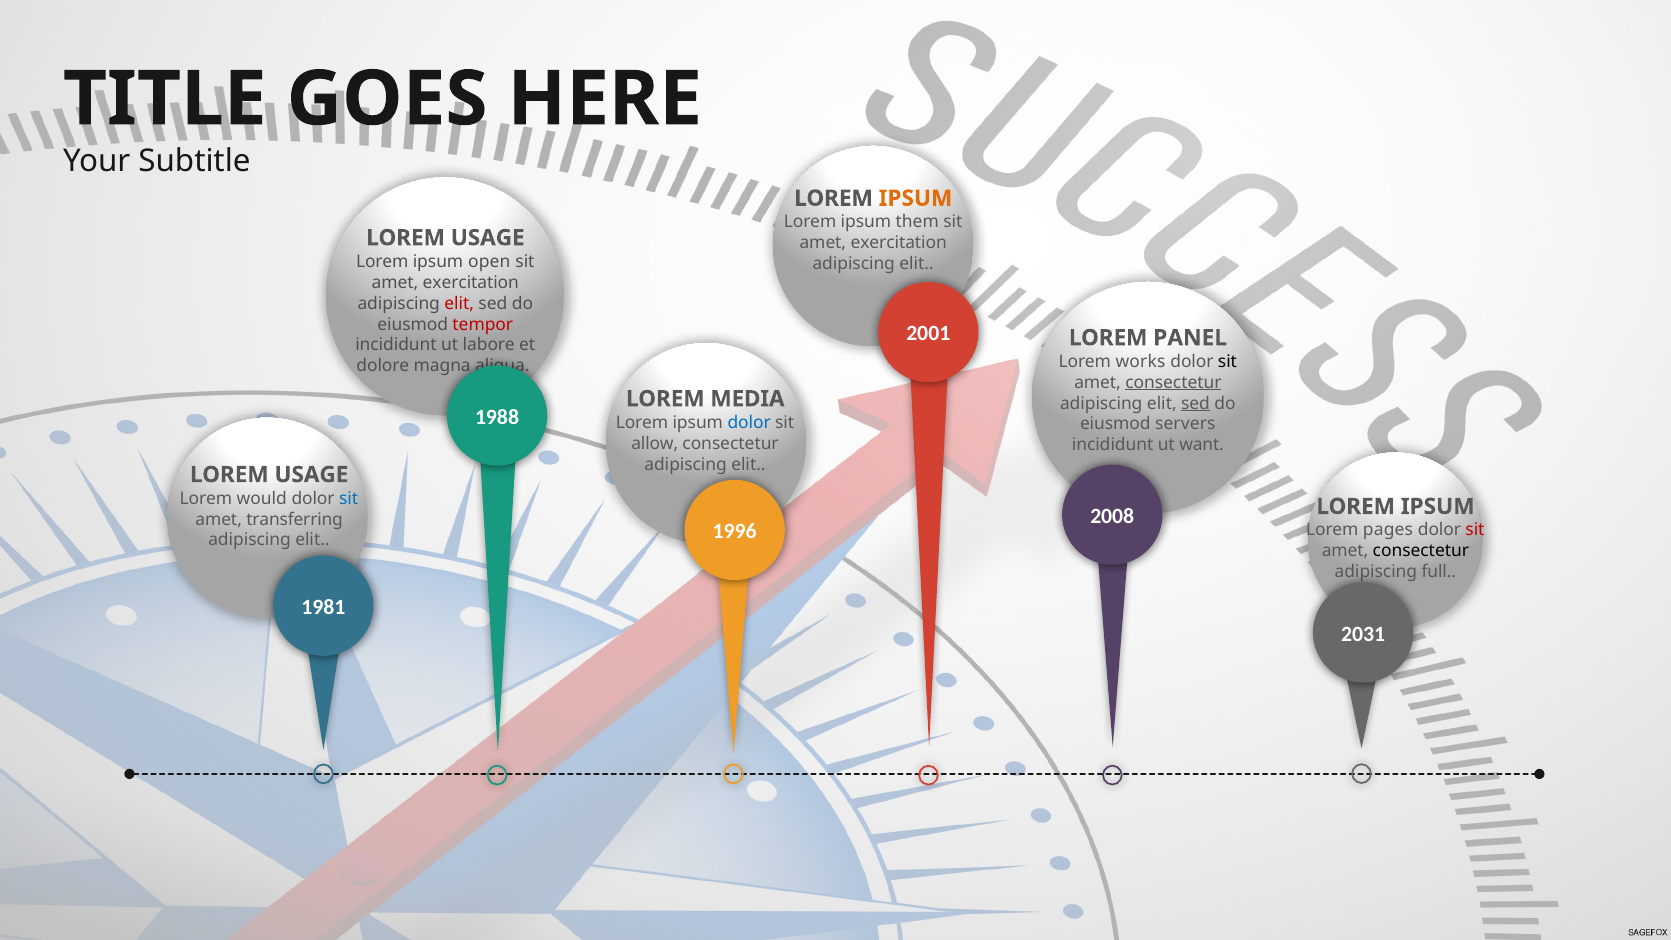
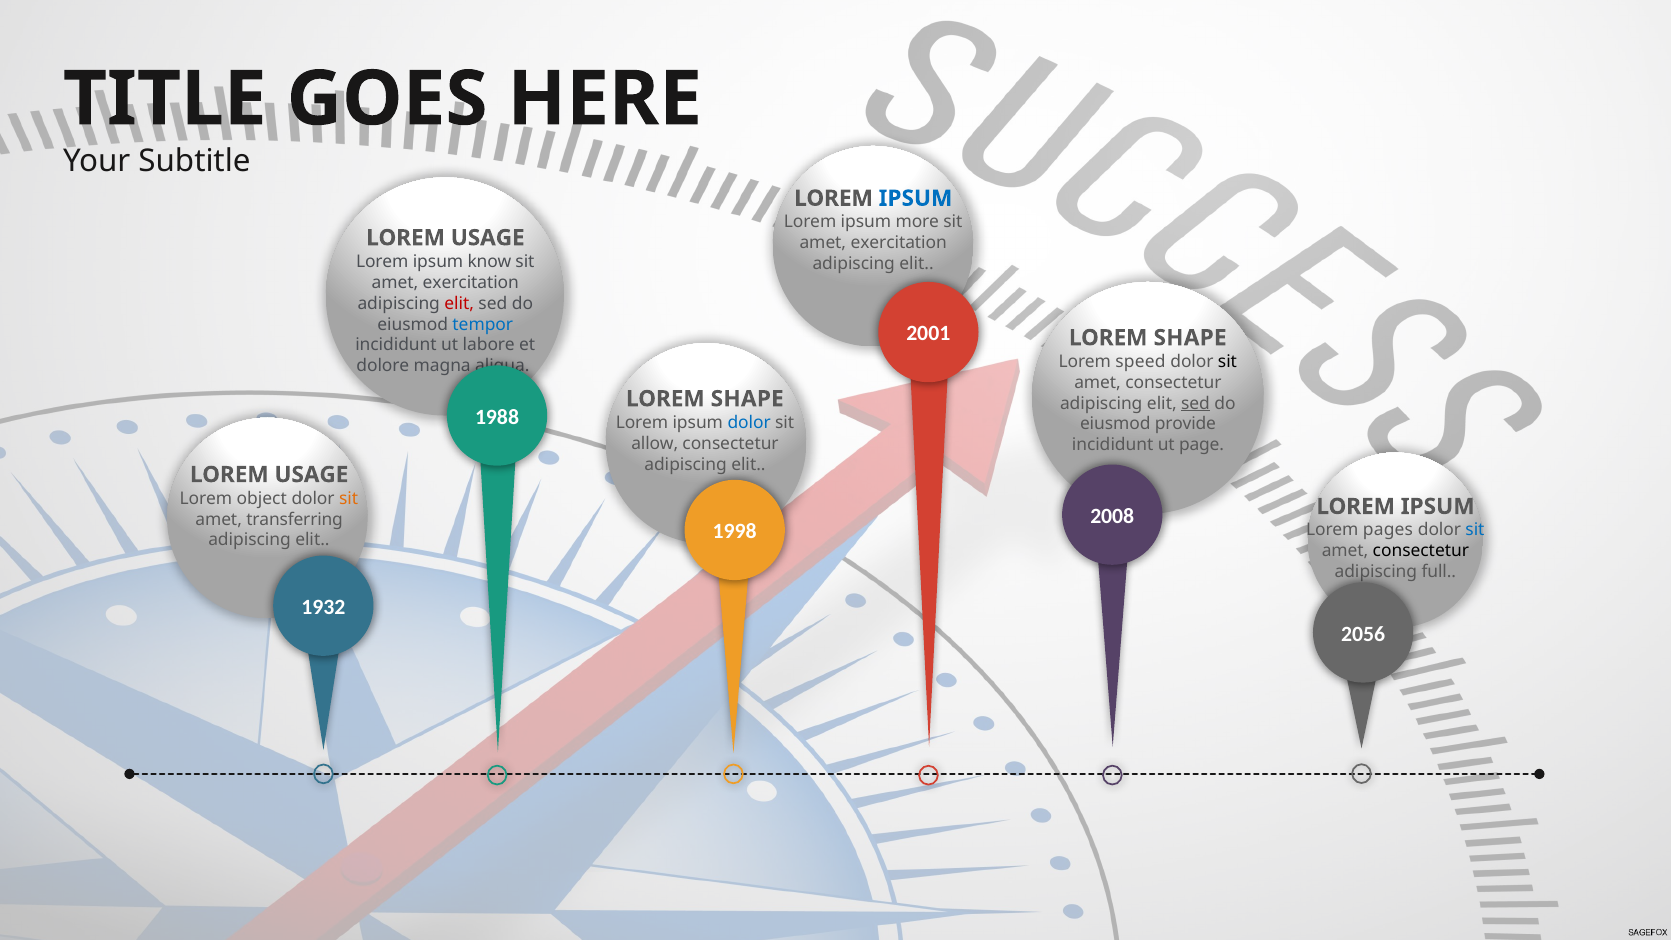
IPSUM at (916, 198) colour: orange -> blue
them: them -> more
open: open -> know
tempor colour: red -> blue
PANEL at (1190, 338): PANEL -> SHAPE
works: works -> speed
consectetur at (1173, 382) underline: present -> none
MEDIA at (747, 399): MEDIA -> SHAPE
servers: servers -> provide
want: want -> page
would: would -> object
sit at (349, 498) colour: blue -> orange
1996: 1996 -> 1998
sit at (1475, 530) colour: red -> blue
1981: 1981 -> 1932
2031: 2031 -> 2056
